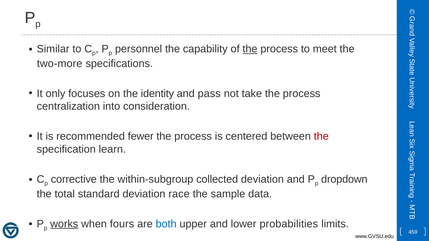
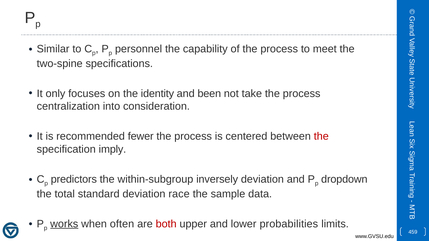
the at (250, 49) underline: present -> none
two-more: two-more -> two-spine
pass: pass -> been
learn: learn -> imply
corrective: corrective -> predictors
collected: collected -> inversely
fours: fours -> often
both colour: blue -> red
